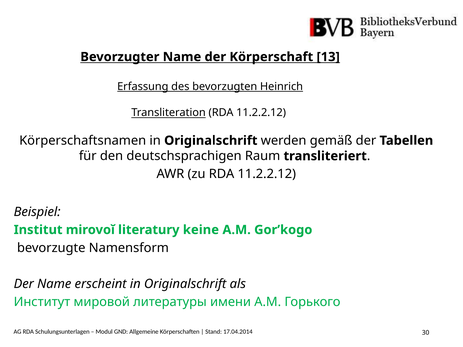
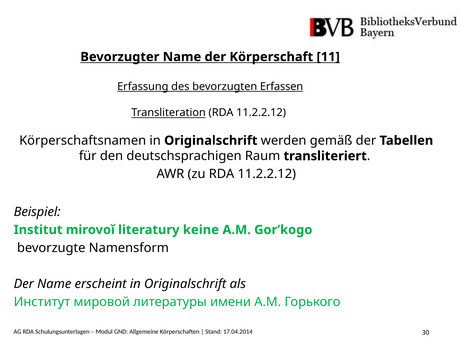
13: 13 -> 11
Heinrich: Heinrich -> Erfassen
